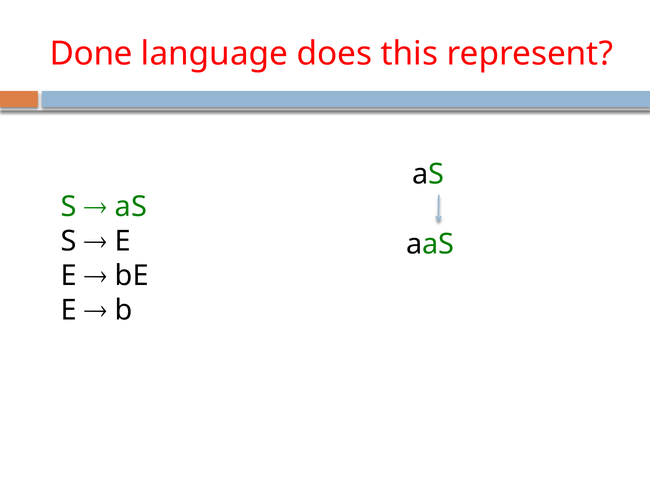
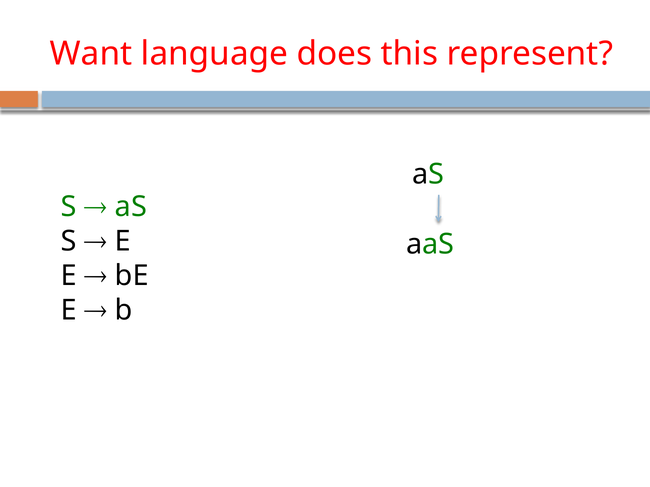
Done: Done -> Want
